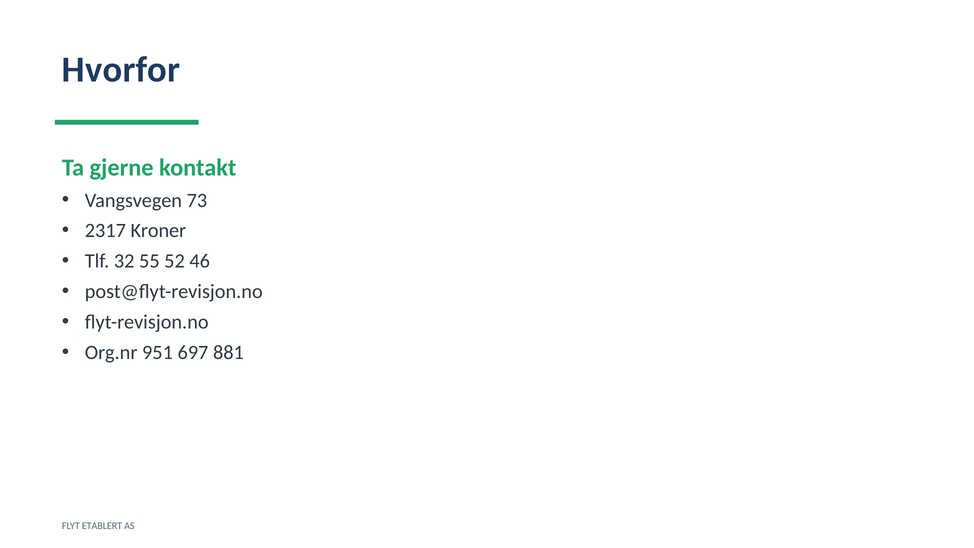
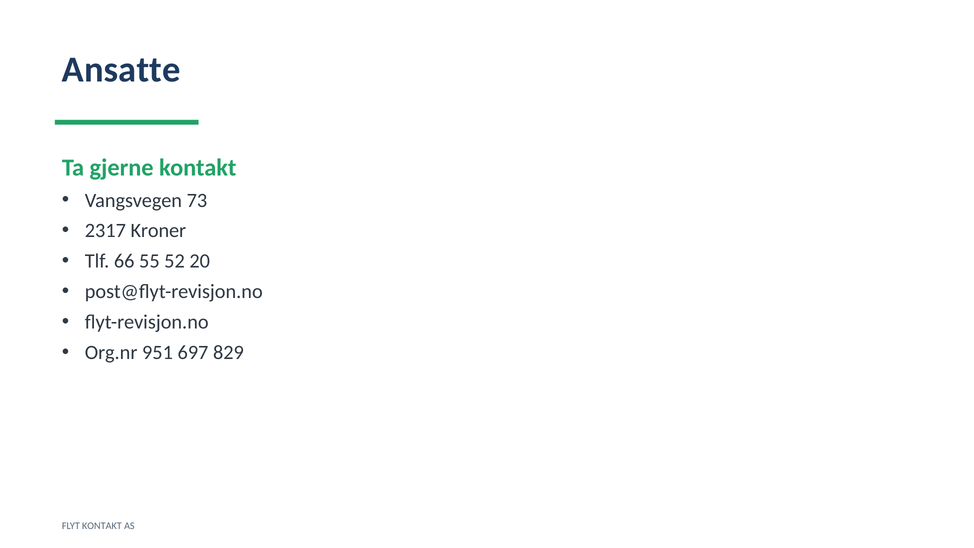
Hvorfor: Hvorfor -> Ansatte
32: 32 -> 66
46: 46 -> 20
881: 881 -> 829
FLYT ETABLERT: ETABLERT -> KONTAKT
